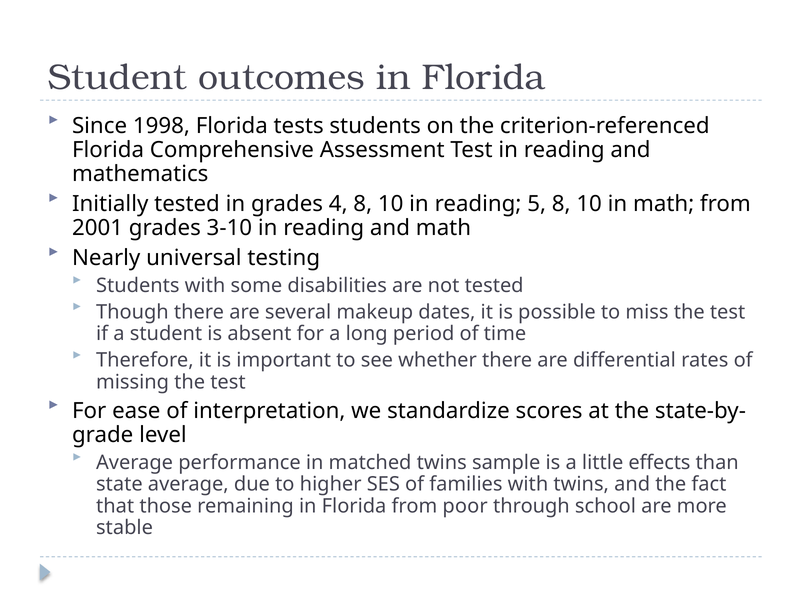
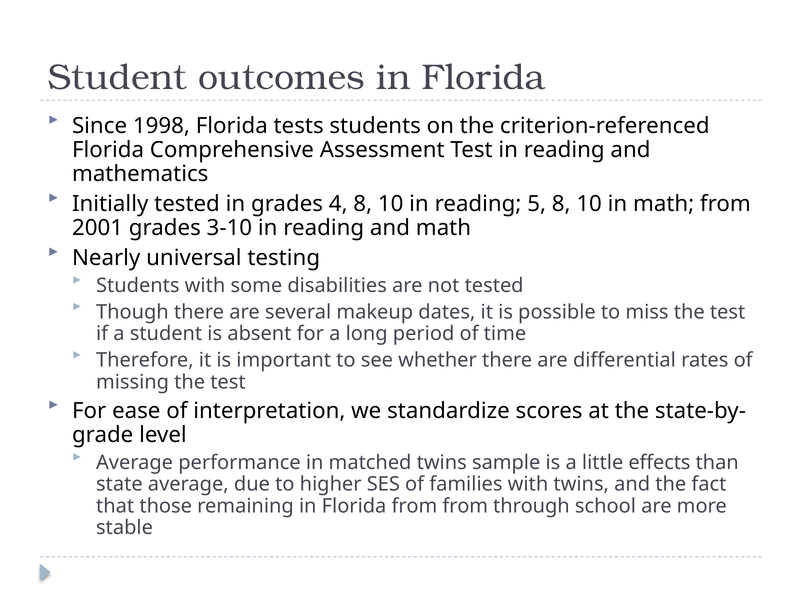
from poor: poor -> from
